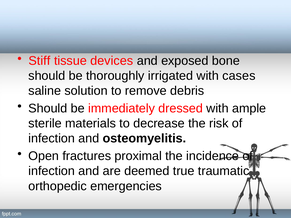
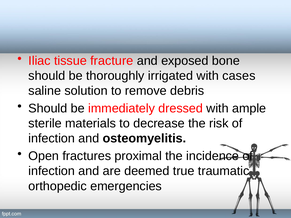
Stiff: Stiff -> Iliac
devices: devices -> fracture
